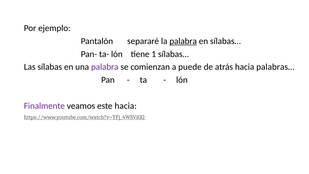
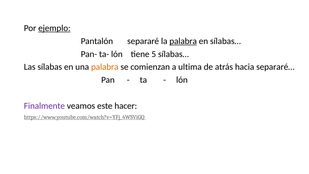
ejemplo underline: none -> present
1: 1 -> 5
palabra at (105, 67) colour: purple -> orange
puede: puede -> ultima
palabras…: palabras… -> separaré…
este hacia: hacia -> hacer
